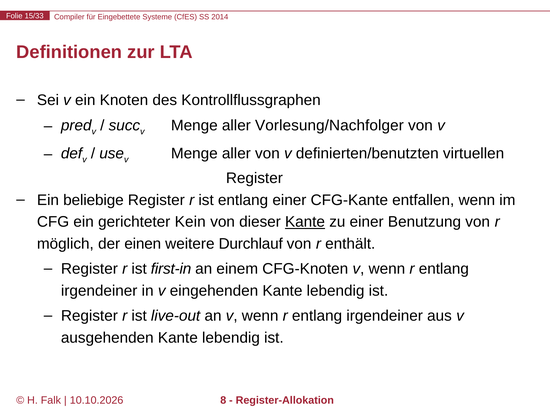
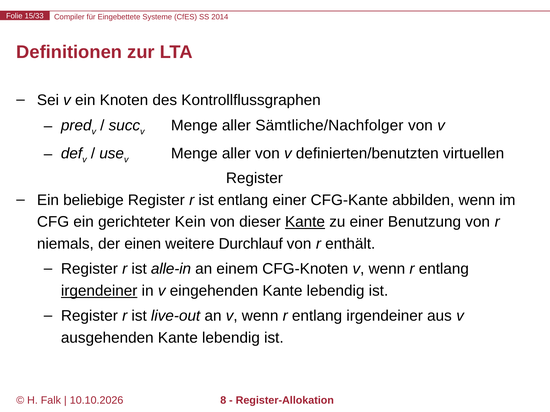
Vorlesung/Nachfolger: Vorlesung/Nachfolger -> Sämtliche/Nachfolger
entfallen: entfallen -> abbilden
möglich: möglich -> niemals
first-in: first-in -> alle-in
irgendeiner at (99, 291) underline: none -> present
